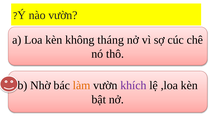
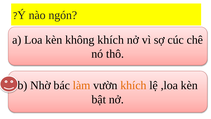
nào vườn: vườn -> ngón
không tháng: tháng -> khích
khích at (133, 85) colour: purple -> orange
